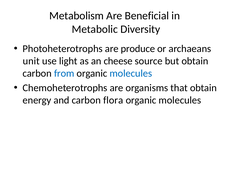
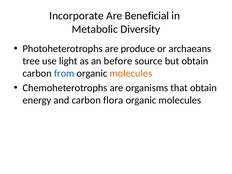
Metabolism: Metabolism -> Incorporate
unit: unit -> tree
cheese: cheese -> before
molecules at (131, 73) colour: blue -> orange
